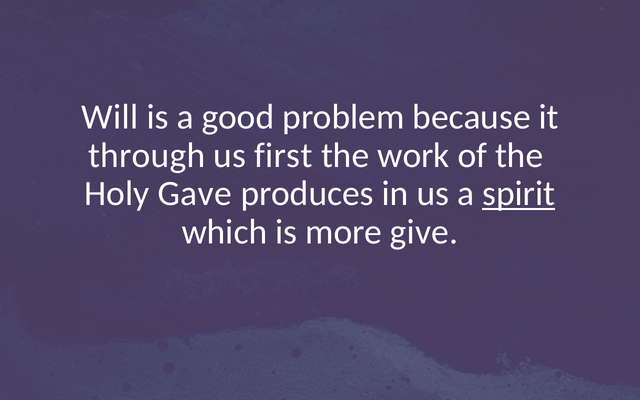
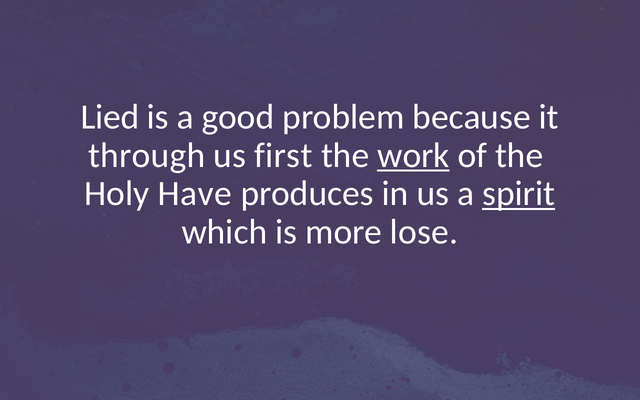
Will: Will -> Lied
work underline: none -> present
Gave: Gave -> Have
give: give -> lose
